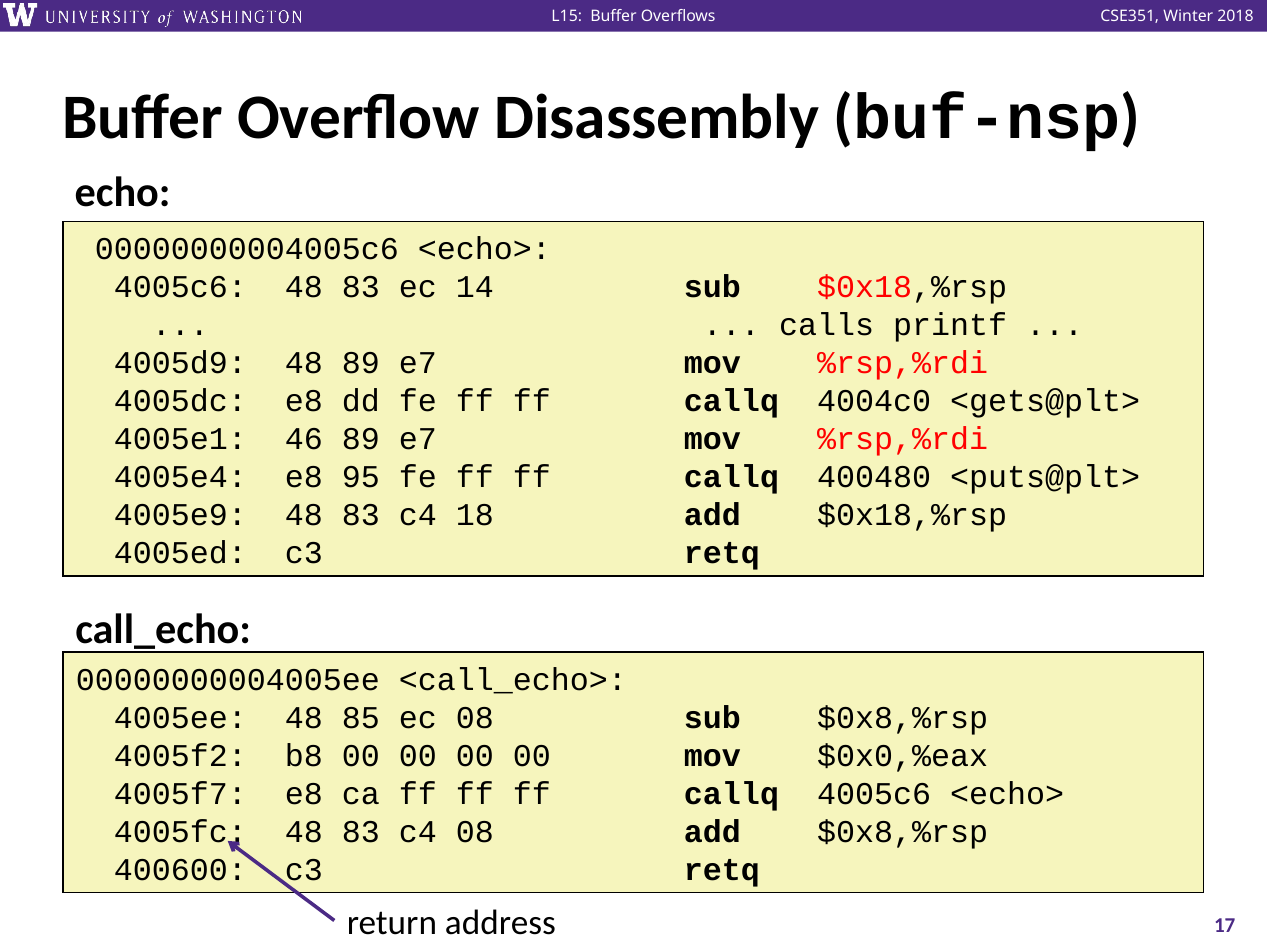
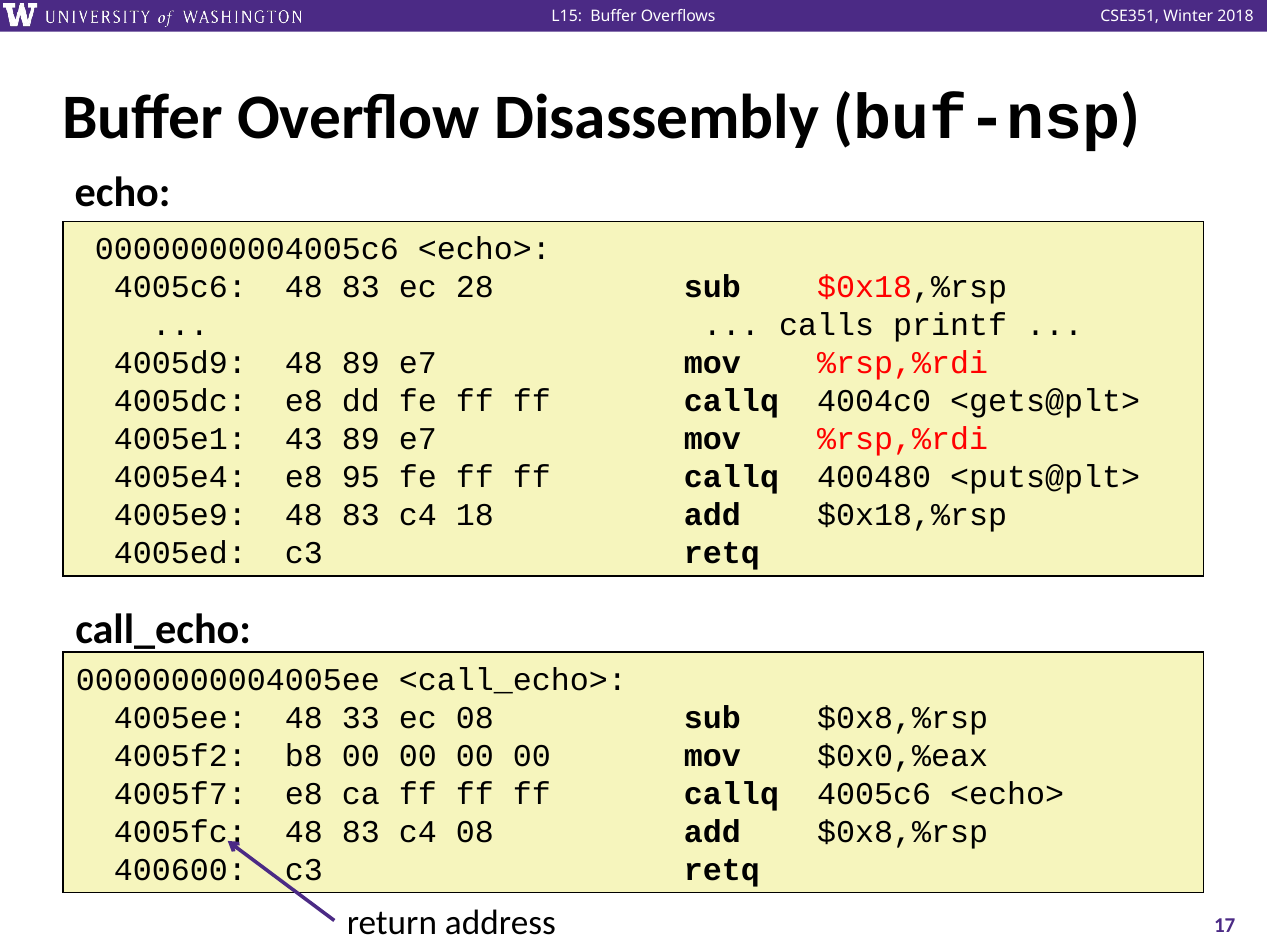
14: 14 -> 28
46: 46 -> 43
85: 85 -> 33
